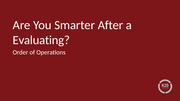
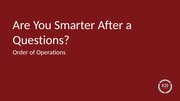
Evaluating: Evaluating -> Questions
